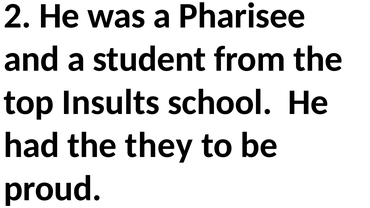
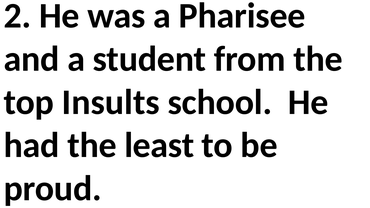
they: they -> least
